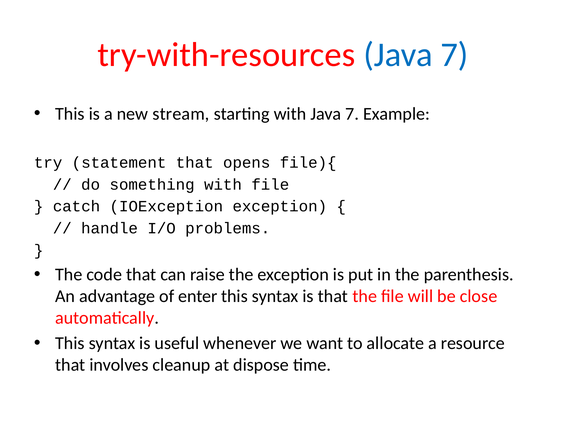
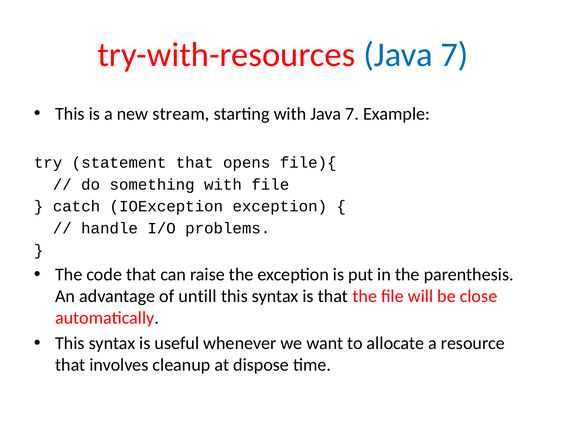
enter: enter -> untill
